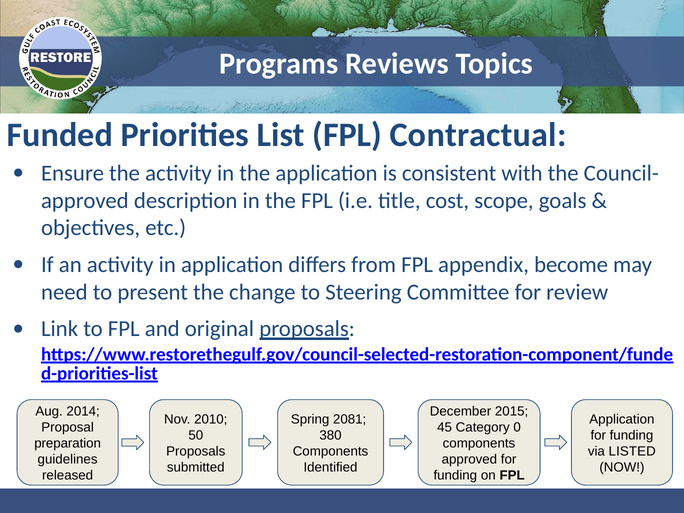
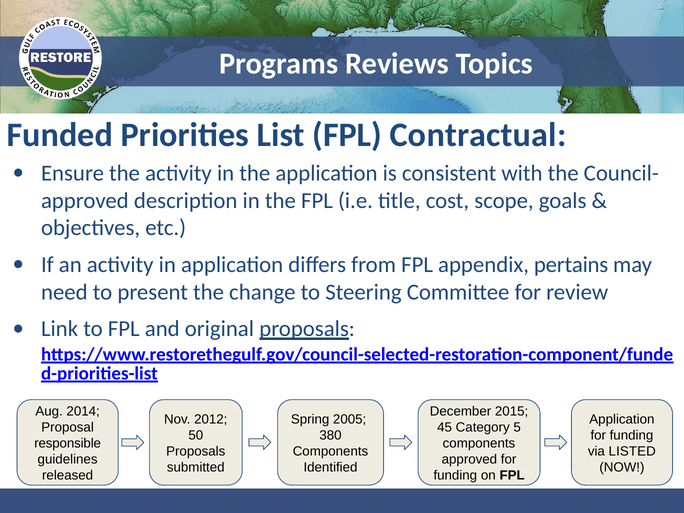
become: become -> pertains
2010: 2010 -> 2012
2081: 2081 -> 2005
0: 0 -> 5
preparation: preparation -> responsible
